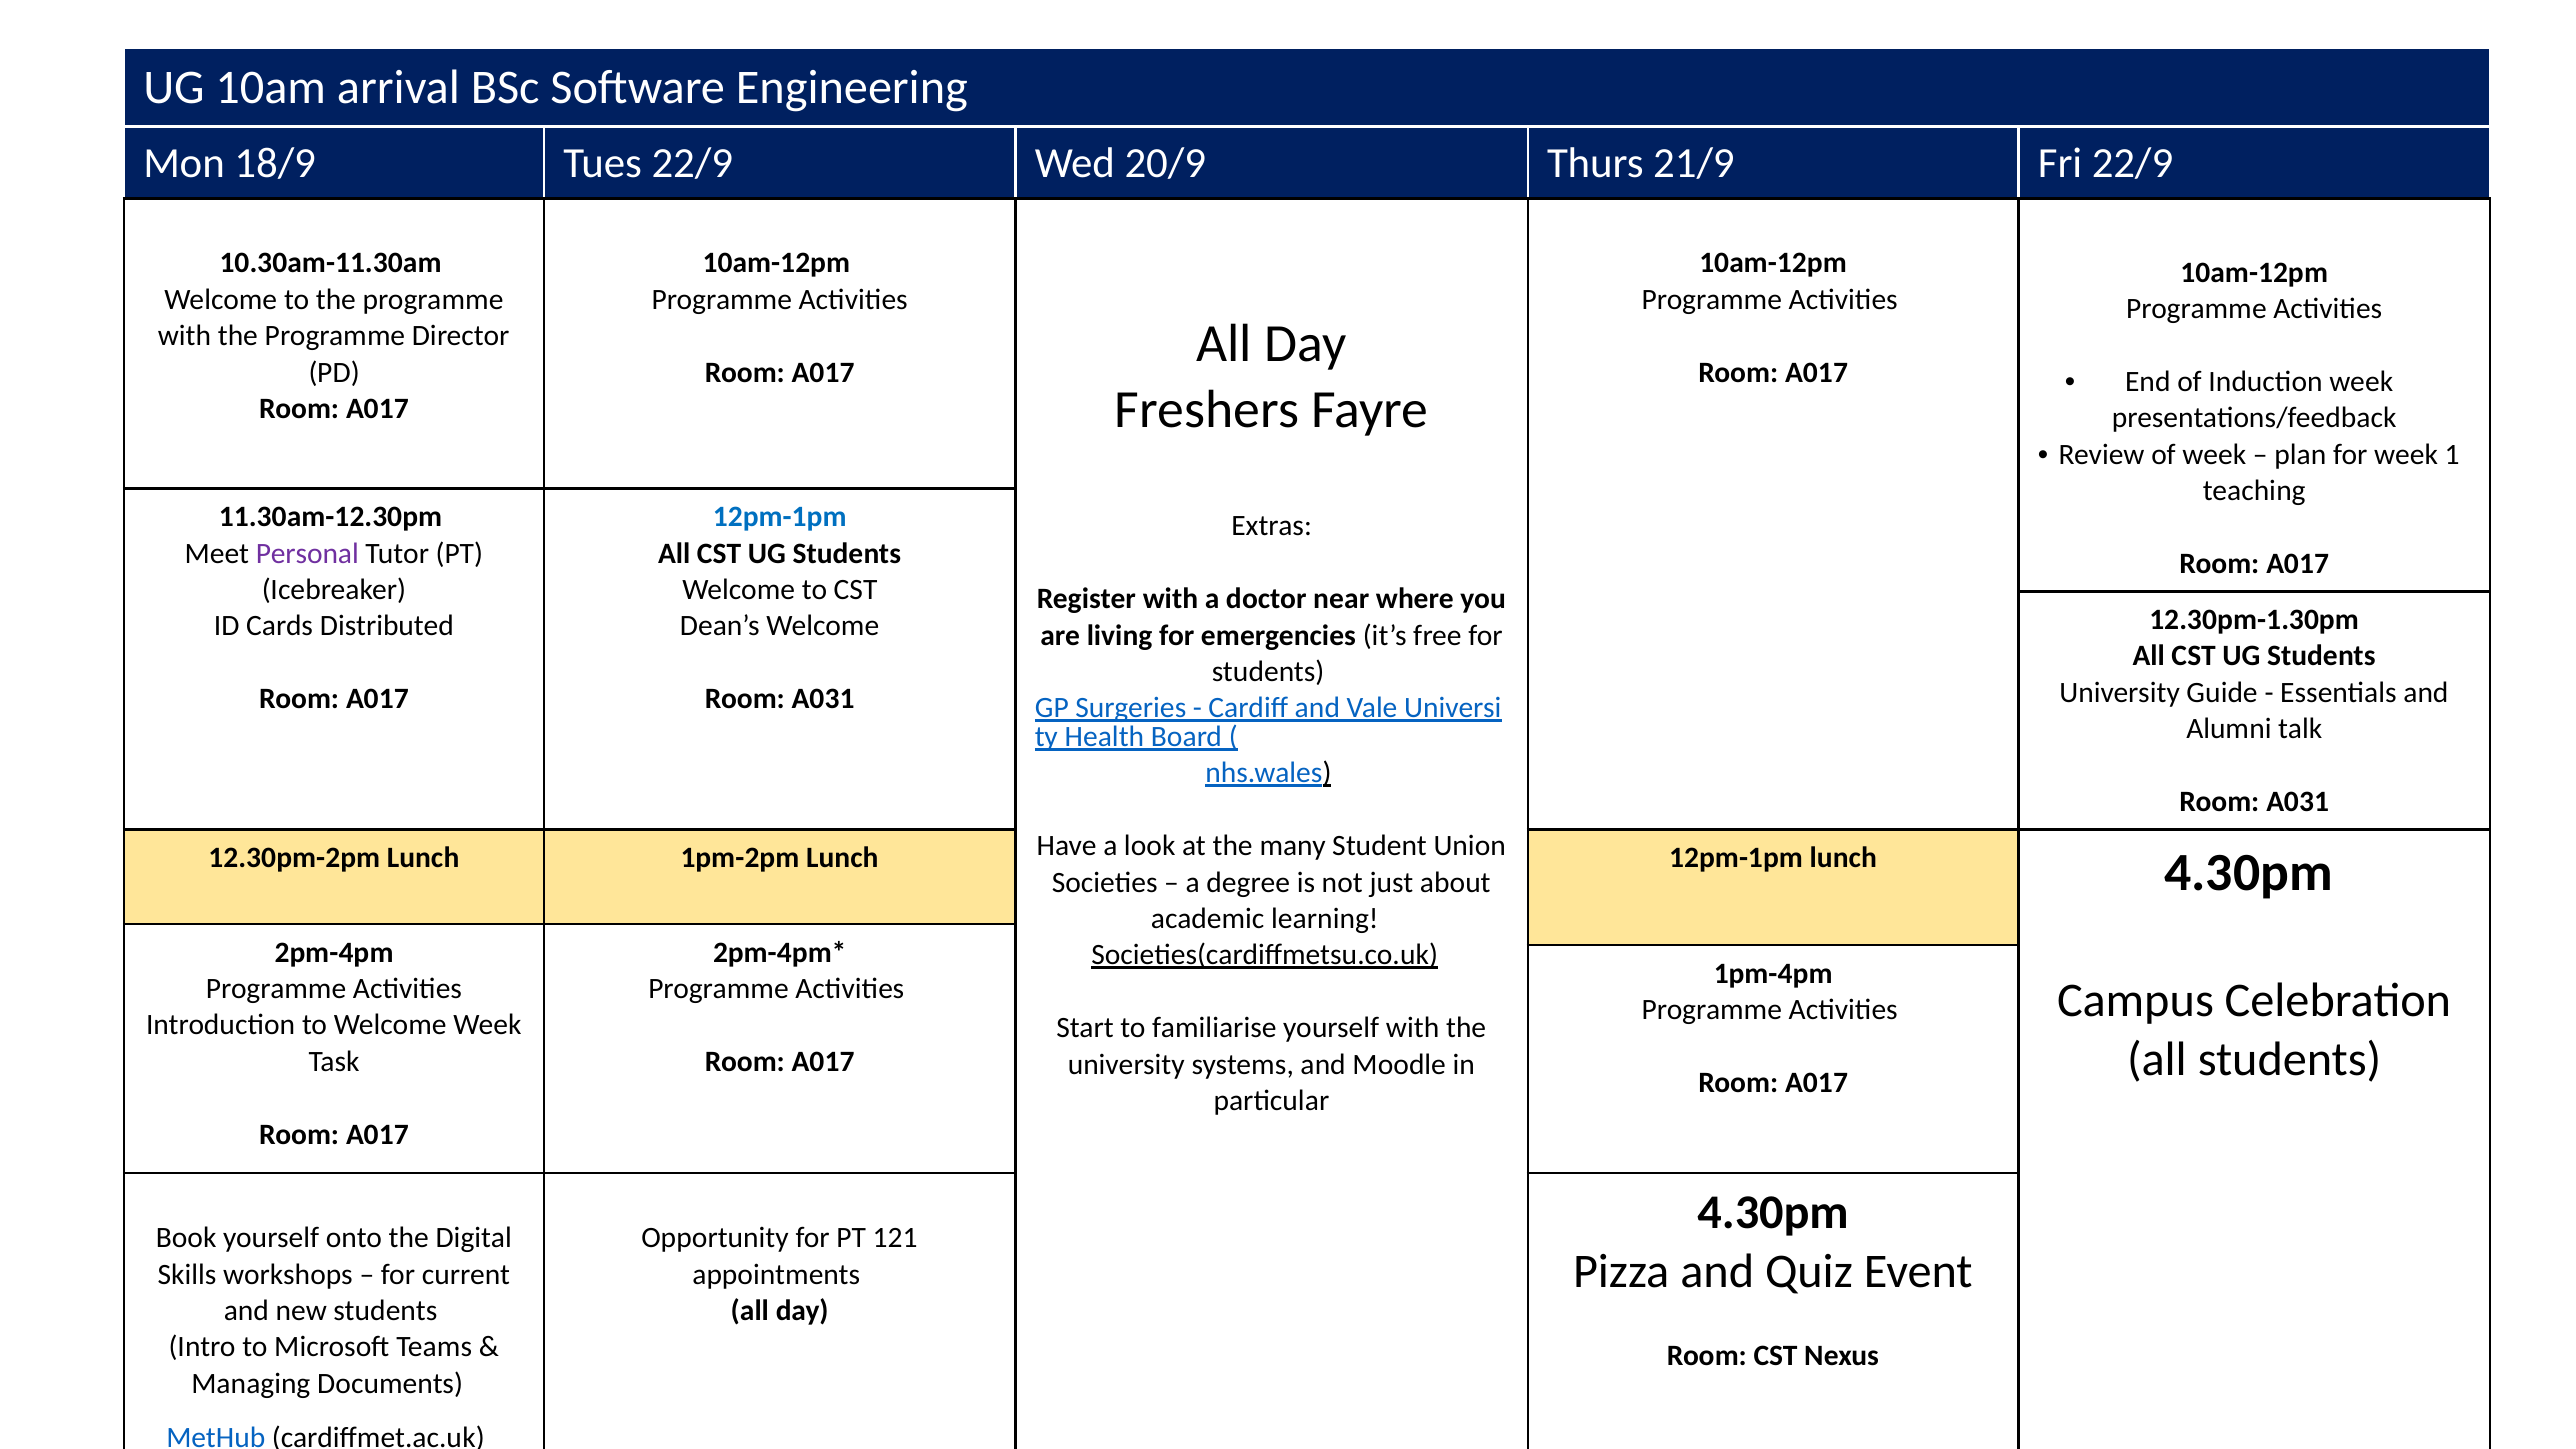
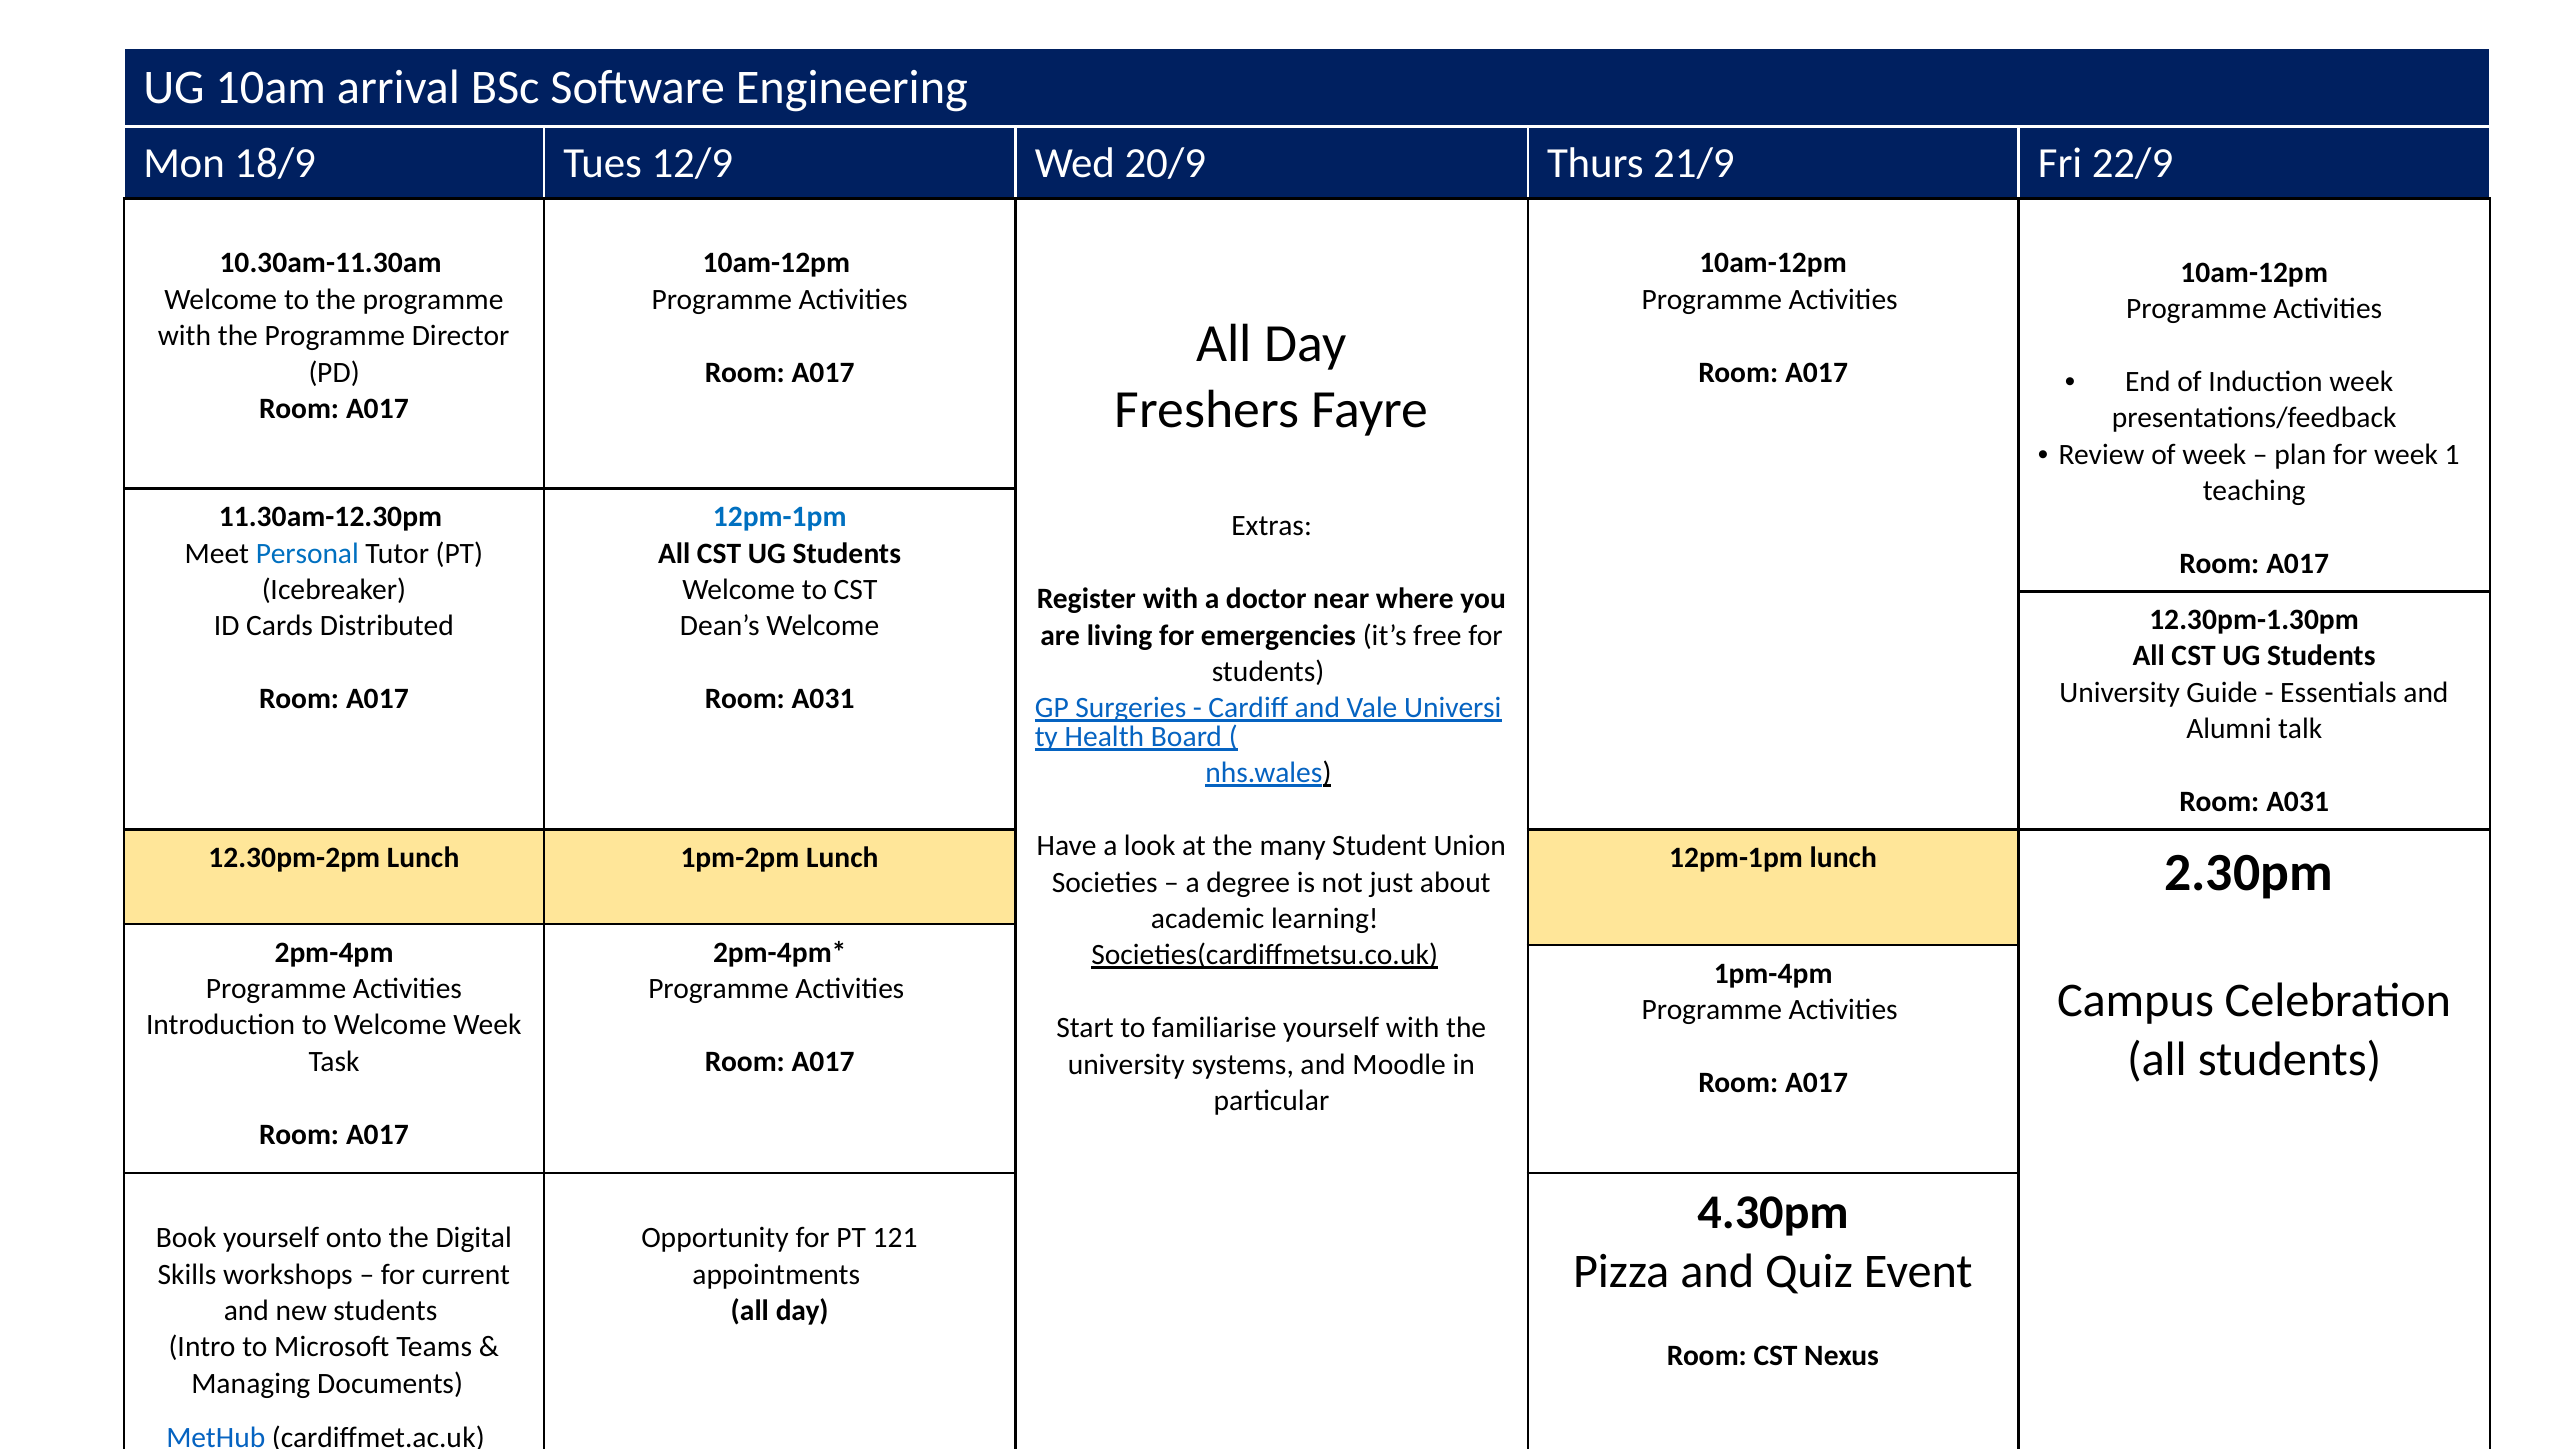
Tues 22/9: 22/9 -> 12/9
Personal colour: purple -> blue
lunch 4.30pm: 4.30pm -> 2.30pm
